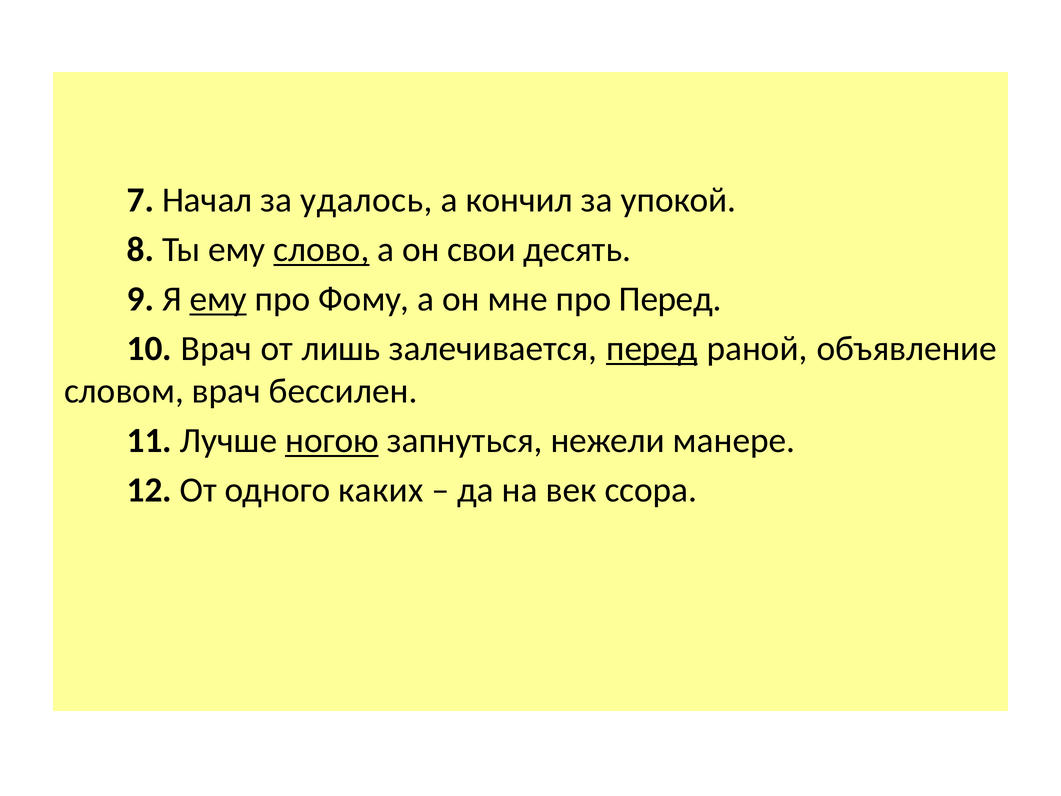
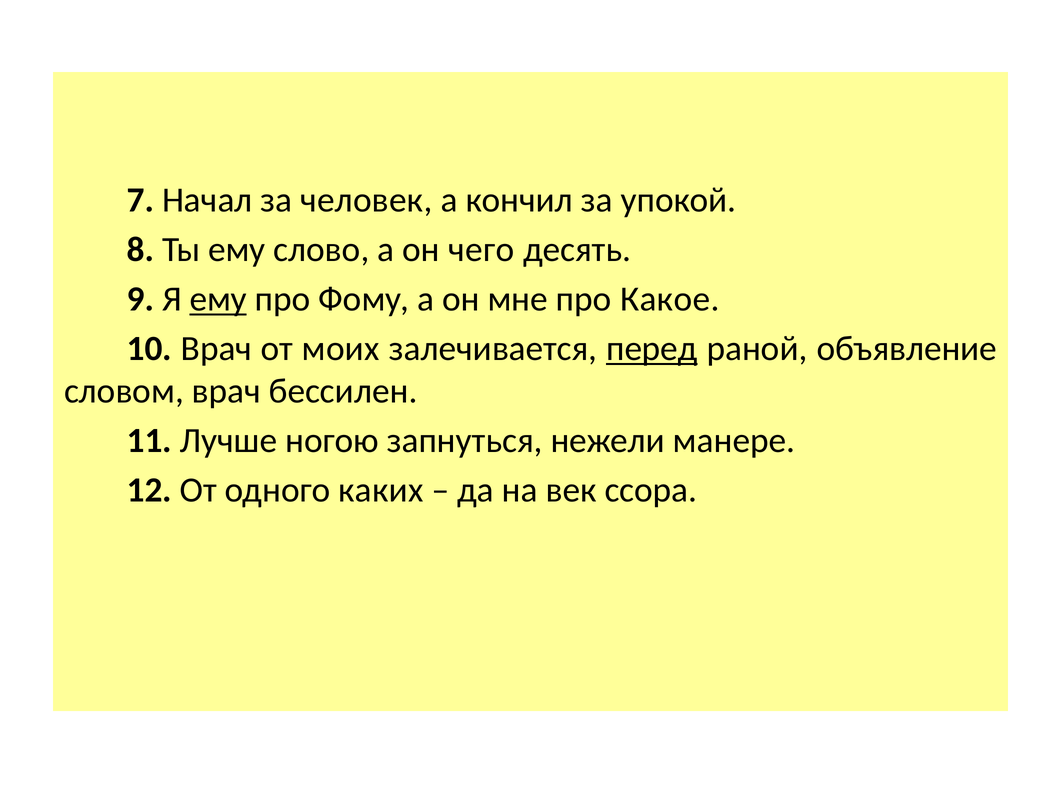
удалось: удалось -> человек
слово underline: present -> none
свои: свои -> чего
про Перед: Перед -> Какое
лишь: лишь -> моих
ногою underline: present -> none
